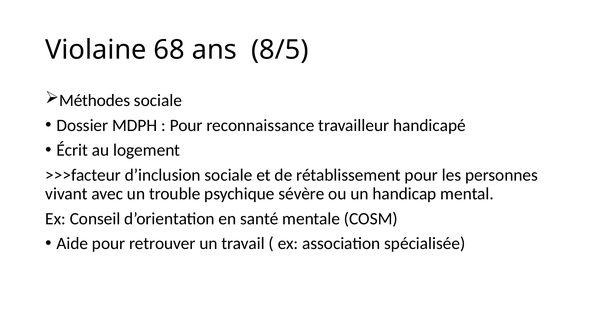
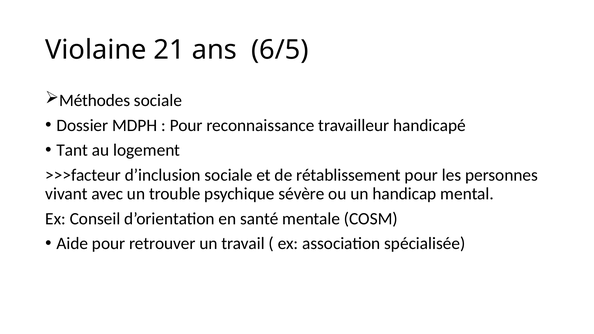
68: 68 -> 21
8/5: 8/5 -> 6/5
Écrit: Écrit -> Tant
